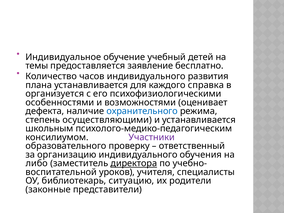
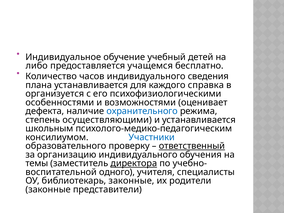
темы: темы -> либо
заявление: заявление -> учащемся
развития: развития -> сведения
Участники colour: purple -> blue
ответственный underline: none -> present
либо: либо -> темы
уроков: уроков -> одного
библиотекарь ситуацию: ситуацию -> законные
